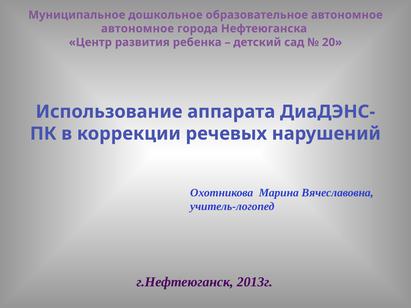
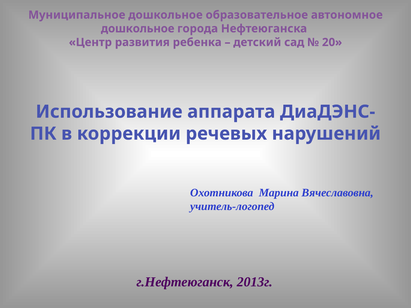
автономное at (138, 29): автономное -> дошкольное
